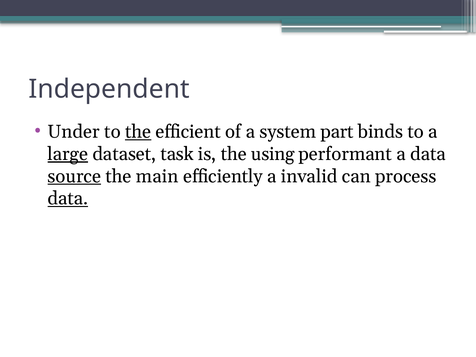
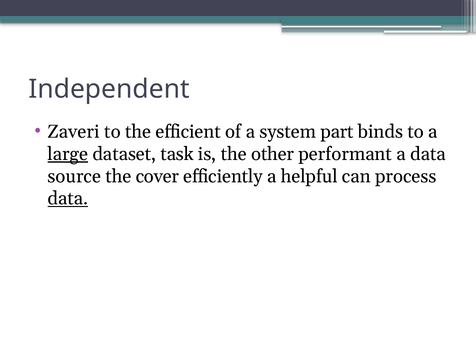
Under: Under -> Zaveri
the at (138, 132) underline: present -> none
using: using -> other
source underline: present -> none
main: main -> cover
invalid: invalid -> helpful
